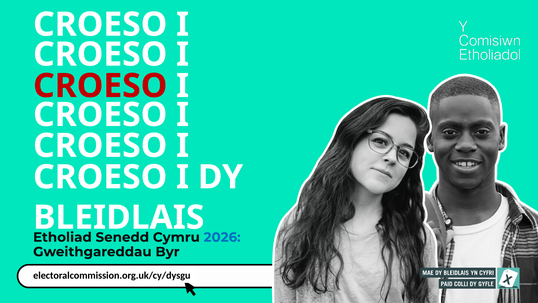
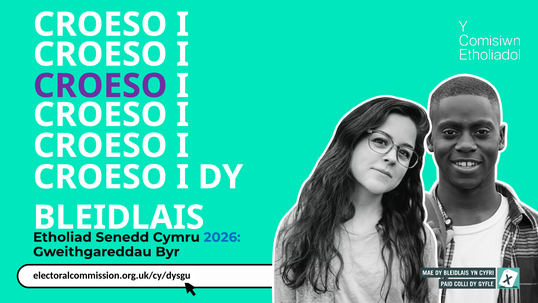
CROESO at (100, 86) colour: red -> purple
